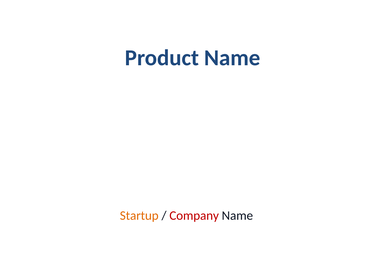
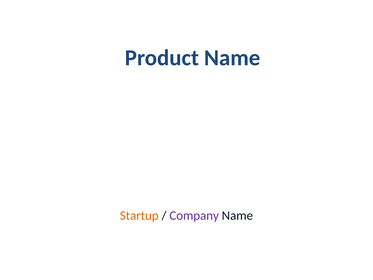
Company colour: red -> purple
